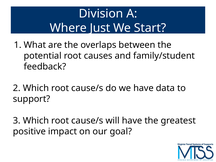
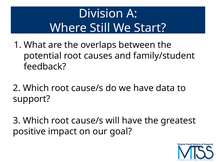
Just: Just -> Still
